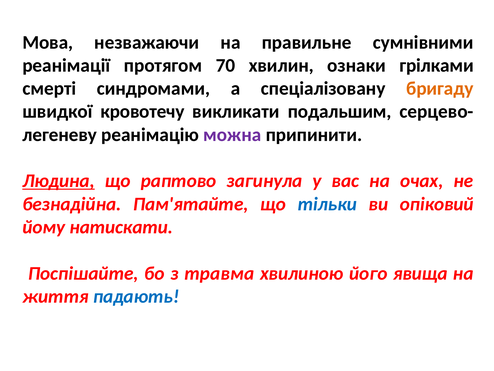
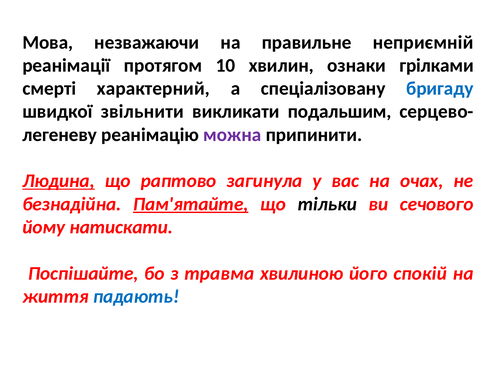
сумнівними: сумнівними -> неприємній
70: 70 -> 10
синдромами: синдромами -> характерний
бригаду colour: orange -> blue
кровотечу: кровотечу -> звільнити
Пам'ятайте underline: none -> present
тільки colour: blue -> black
опіковий: опіковий -> сечового
явища: явища -> спокій
